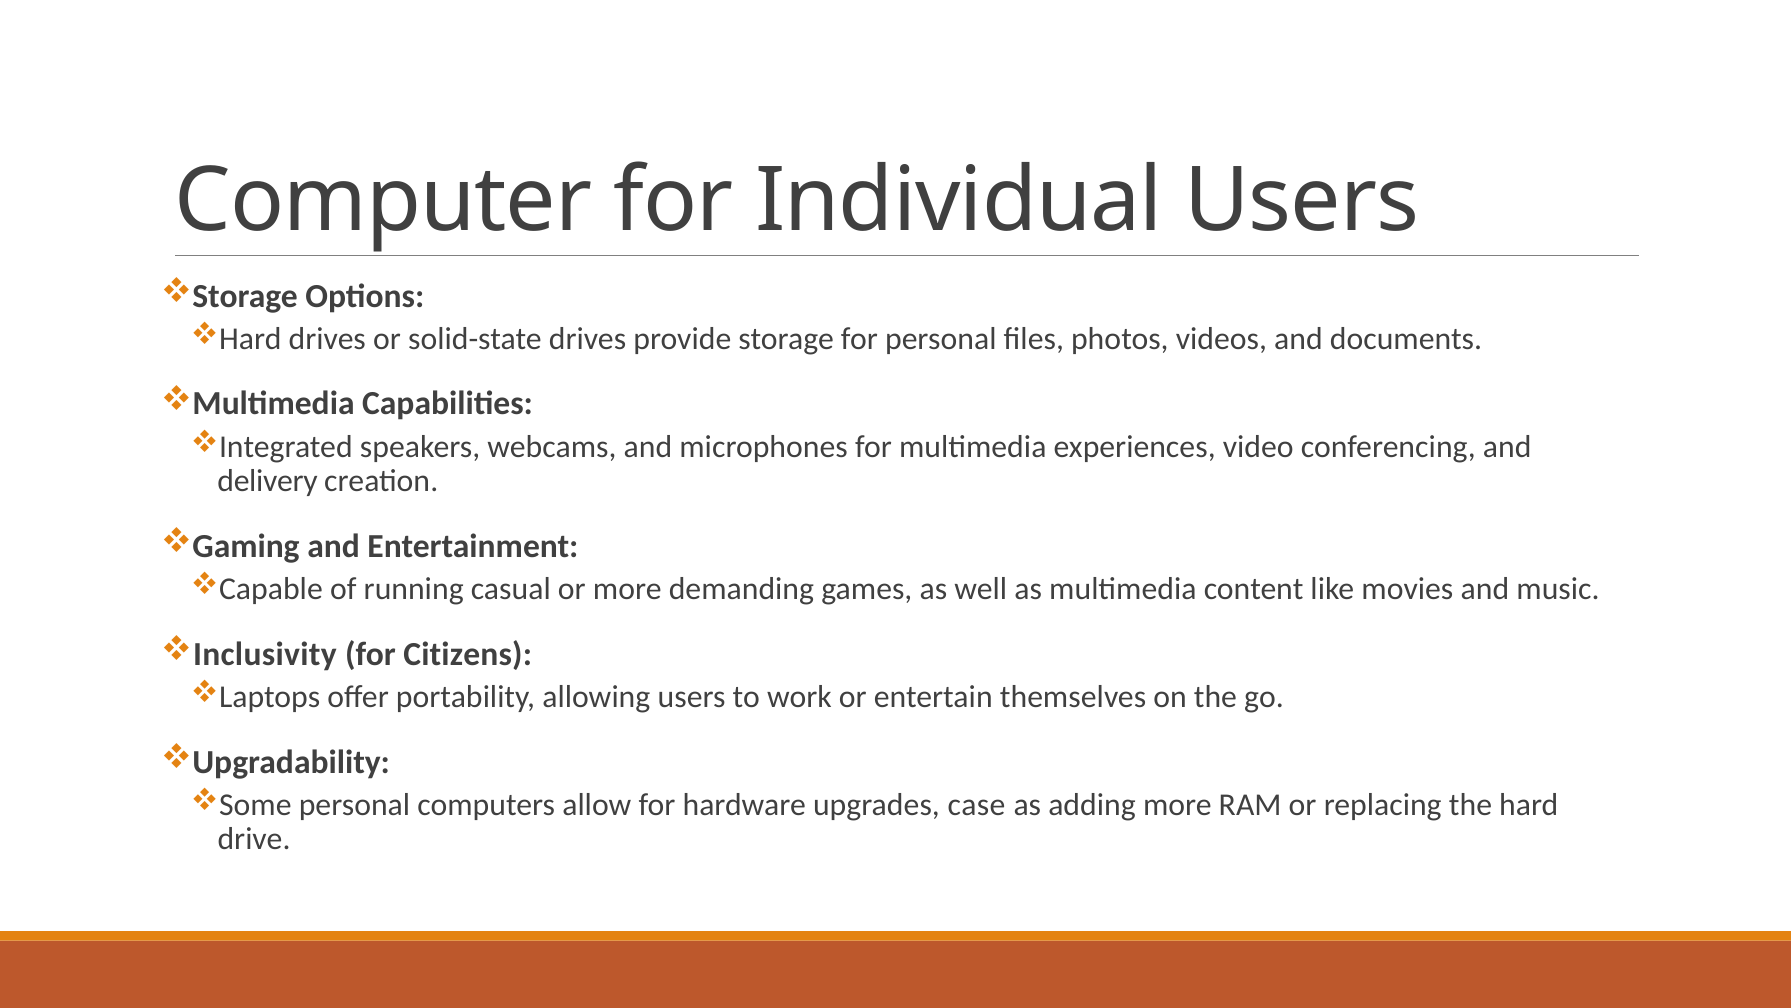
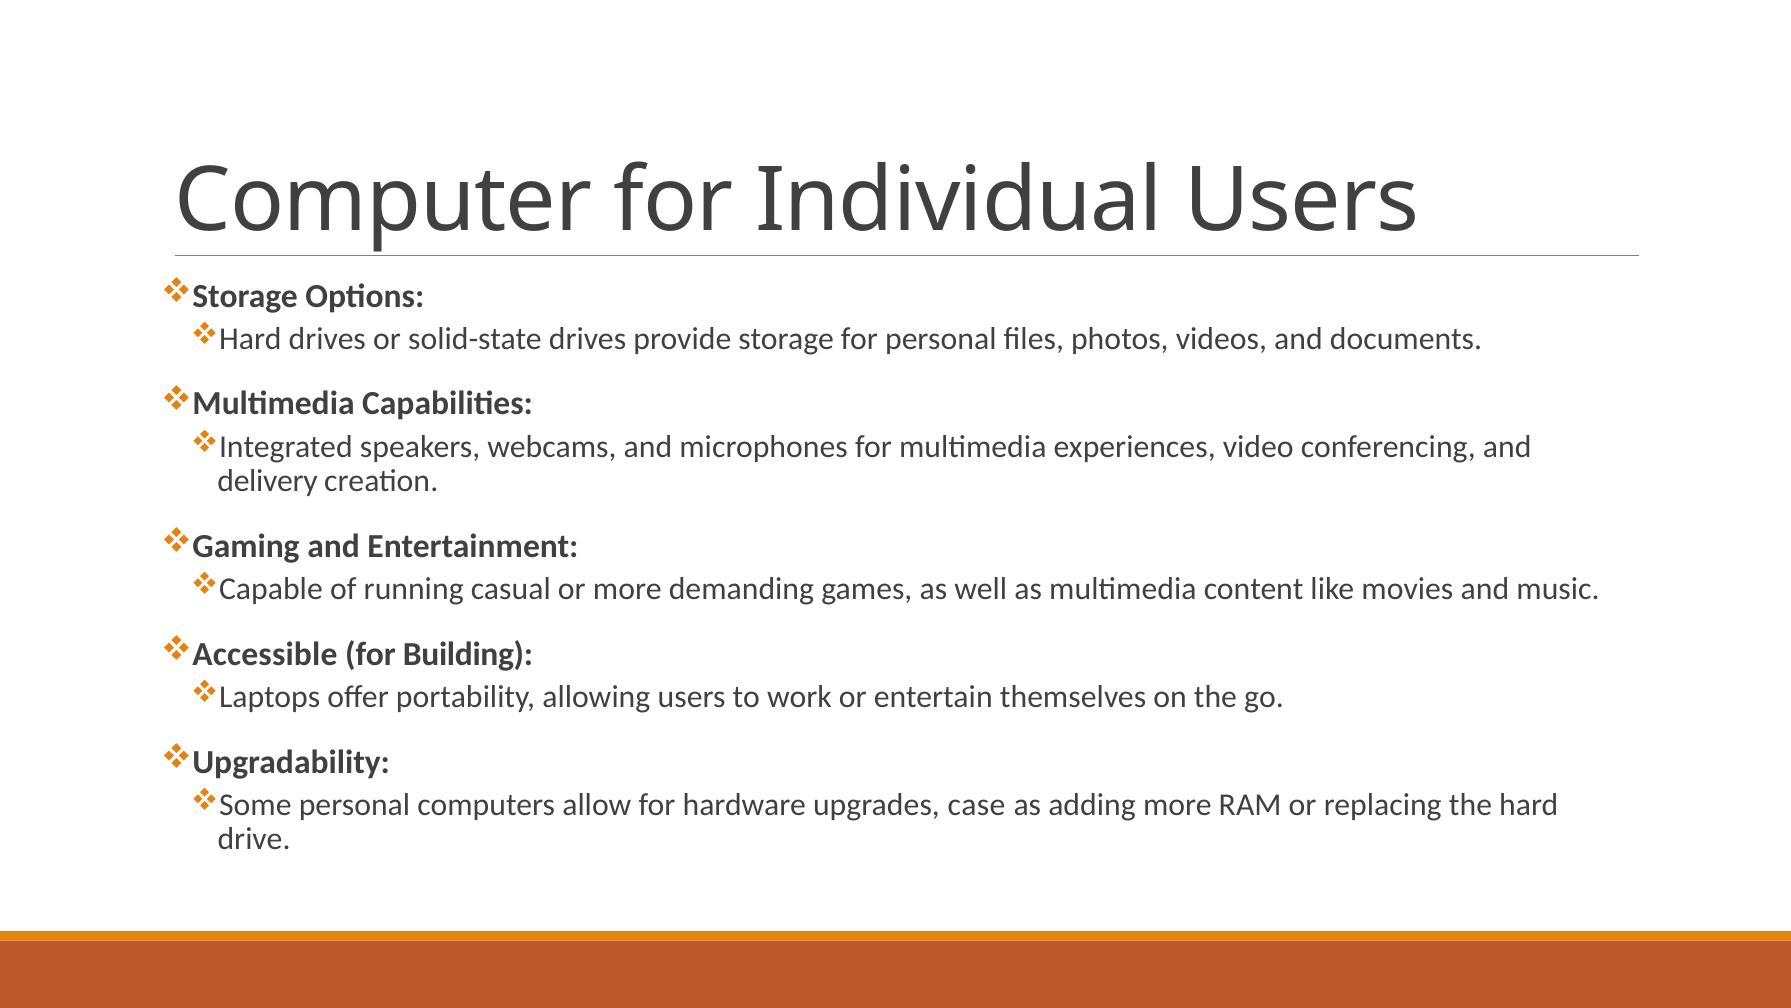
Inclusivity: Inclusivity -> Accessible
Citizens: Citizens -> Building
